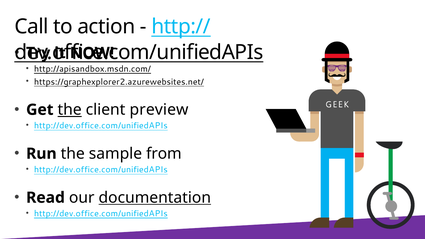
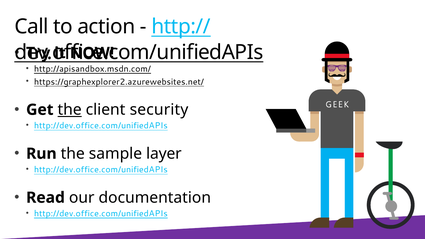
preview: preview -> security
from: from -> layer
documentation underline: present -> none
